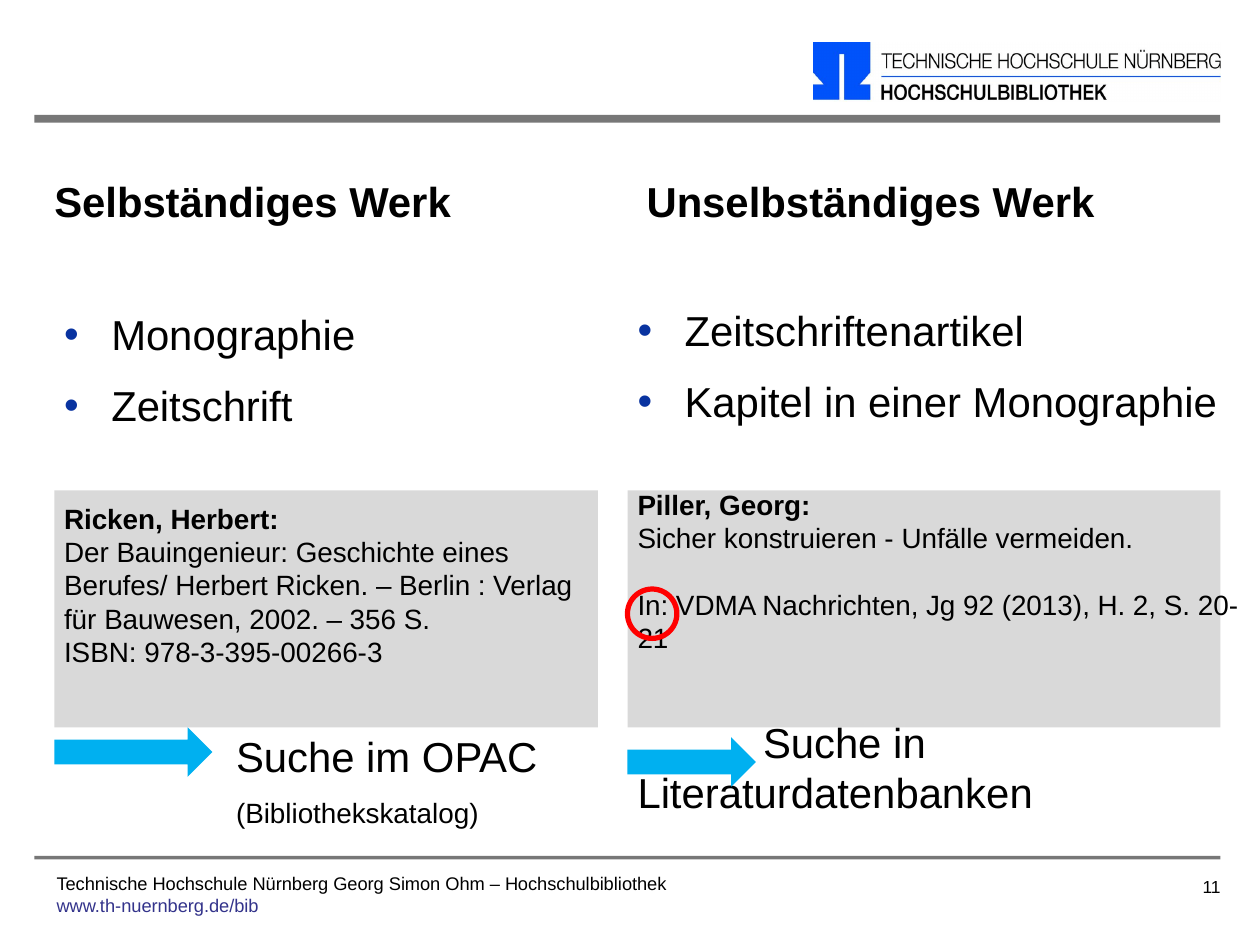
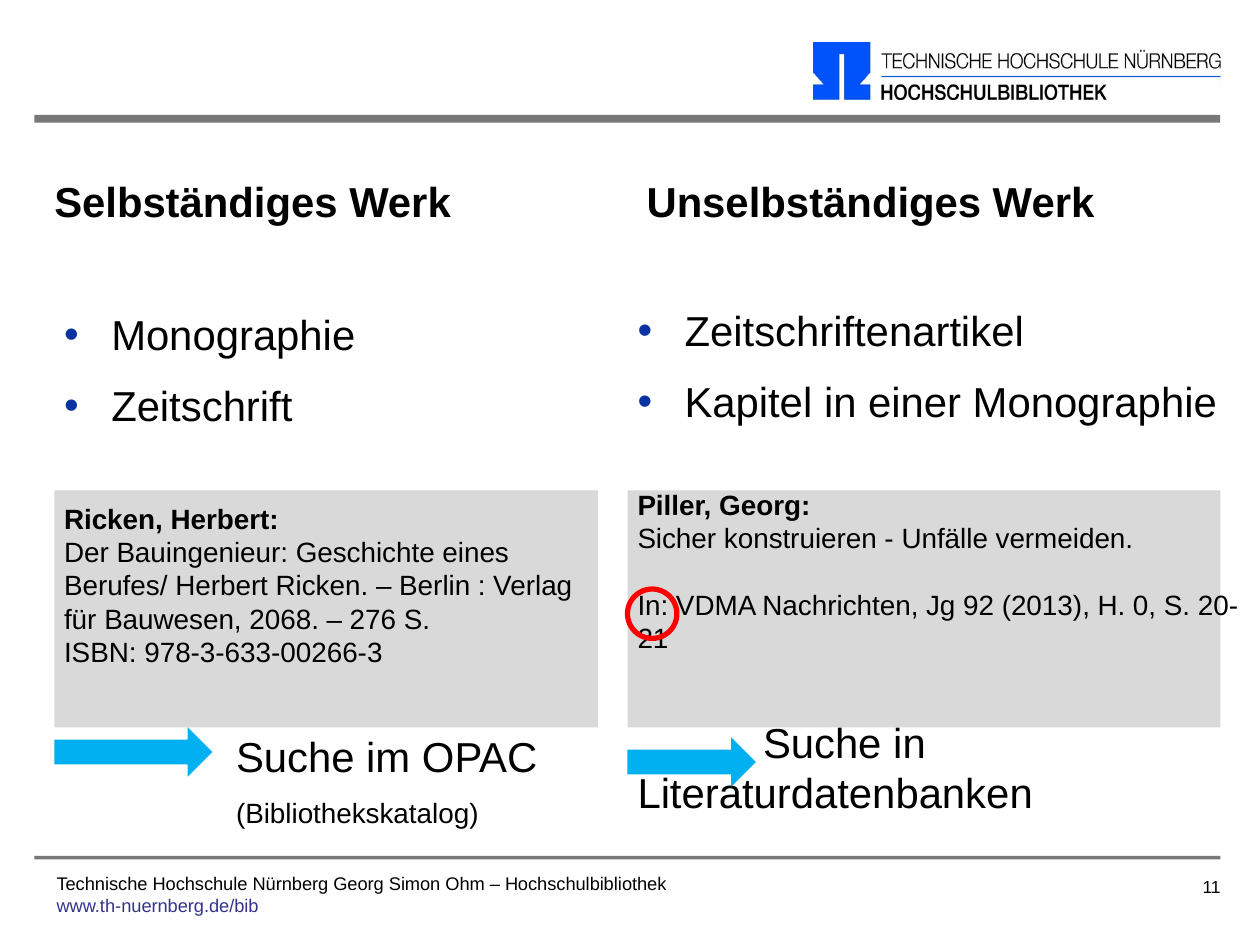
2: 2 -> 0
2002: 2002 -> 2068
356: 356 -> 276
978-3-395-00266-3: 978-3-395-00266-3 -> 978-3-633-00266-3
